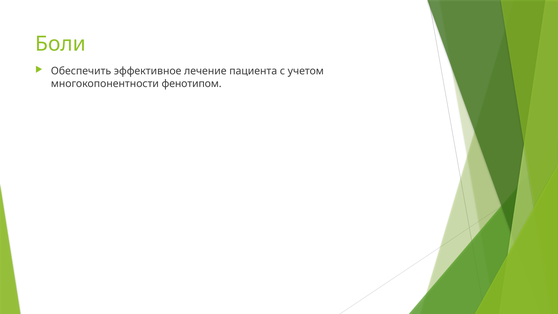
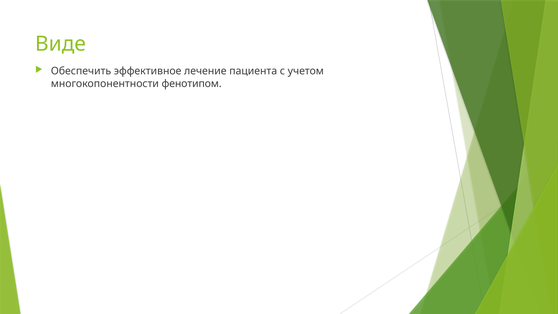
Боли: Боли -> Виде
